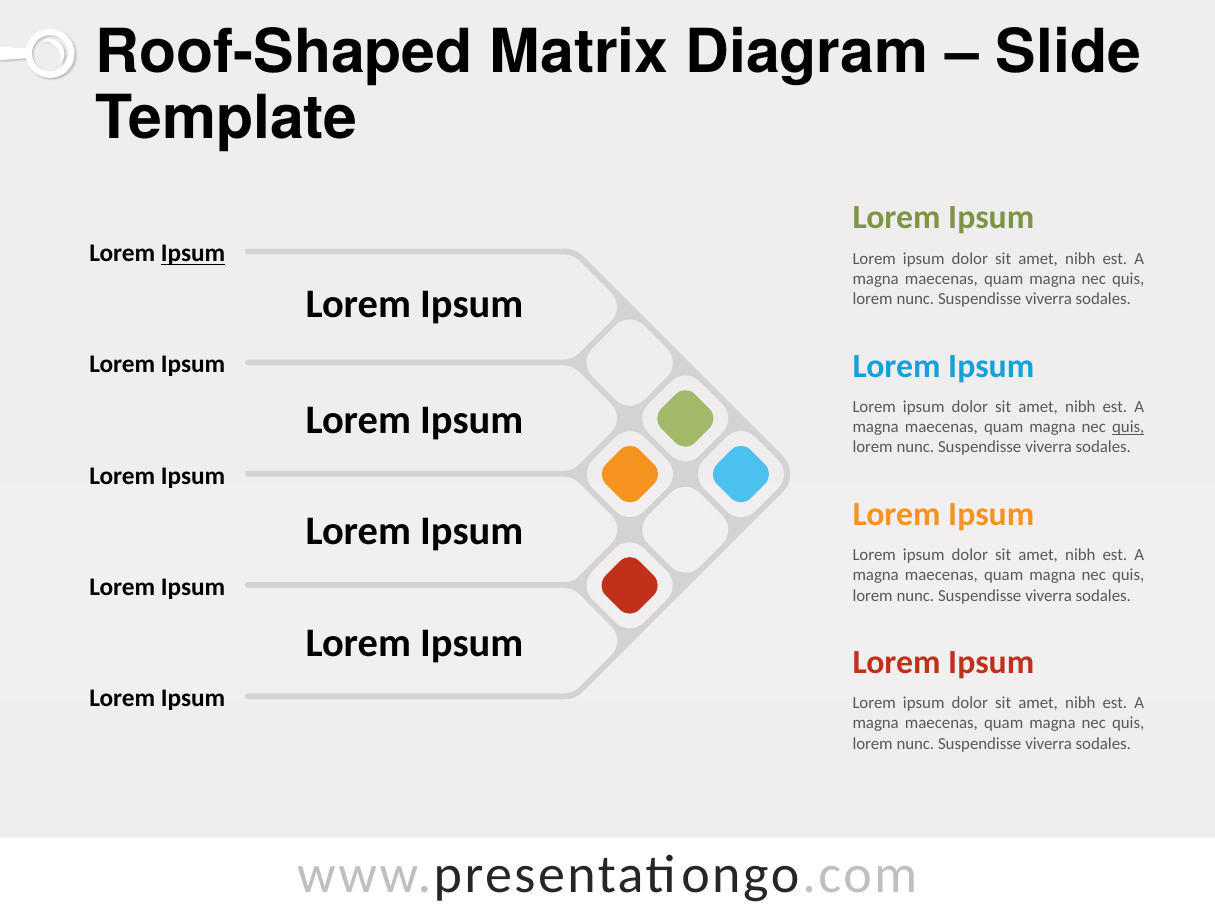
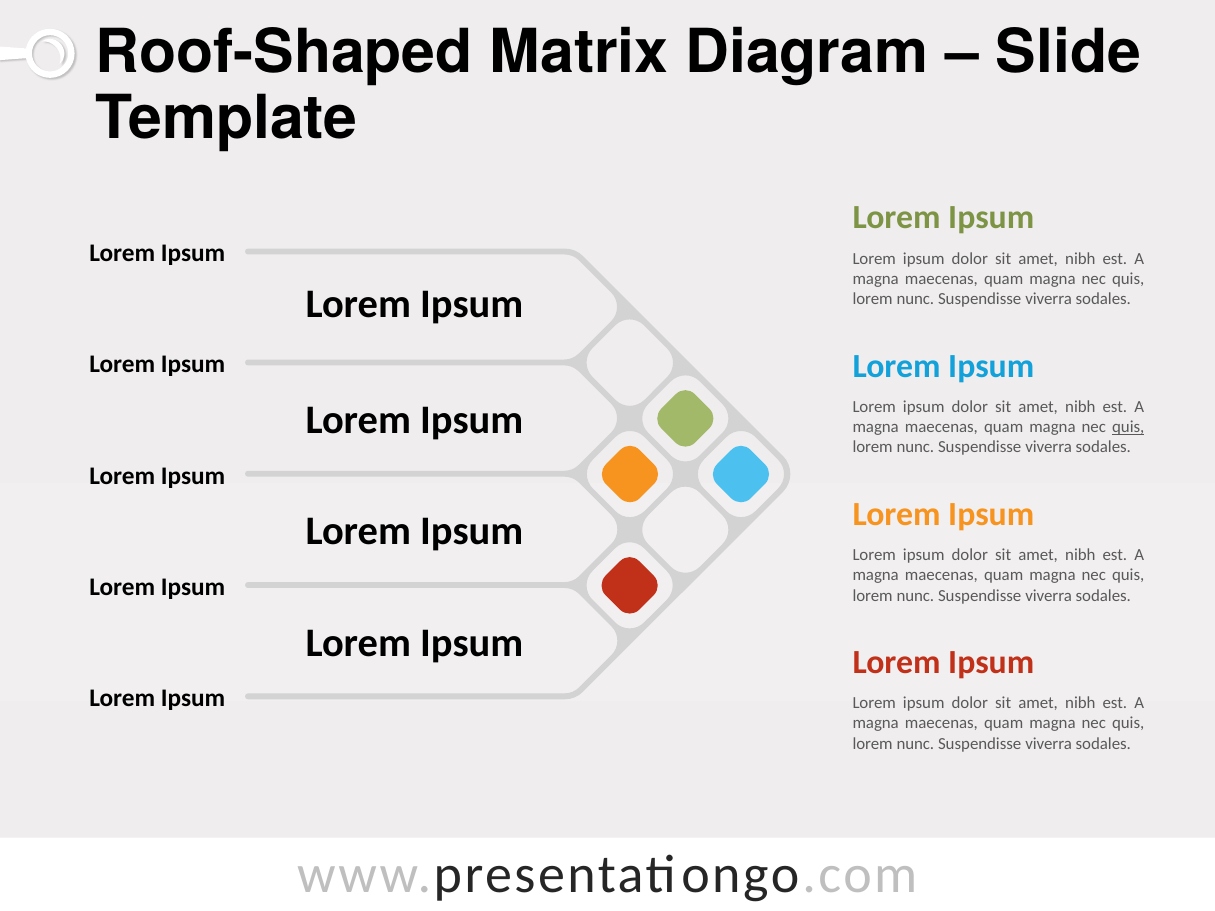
Ipsum at (193, 253) underline: present -> none
